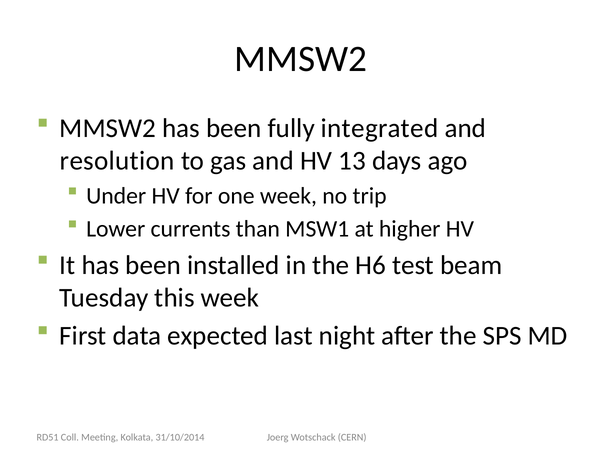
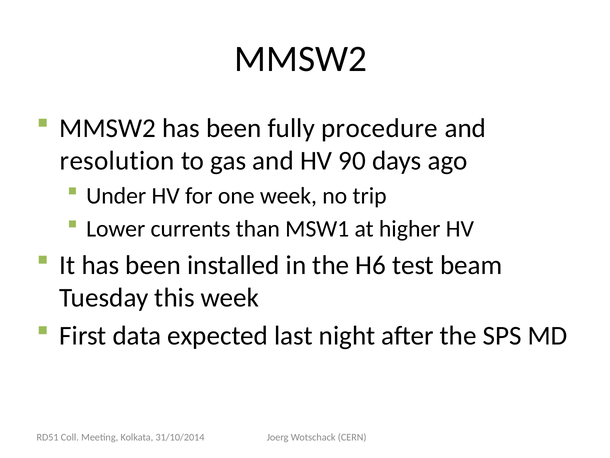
integrated: integrated -> procedure
13: 13 -> 90
